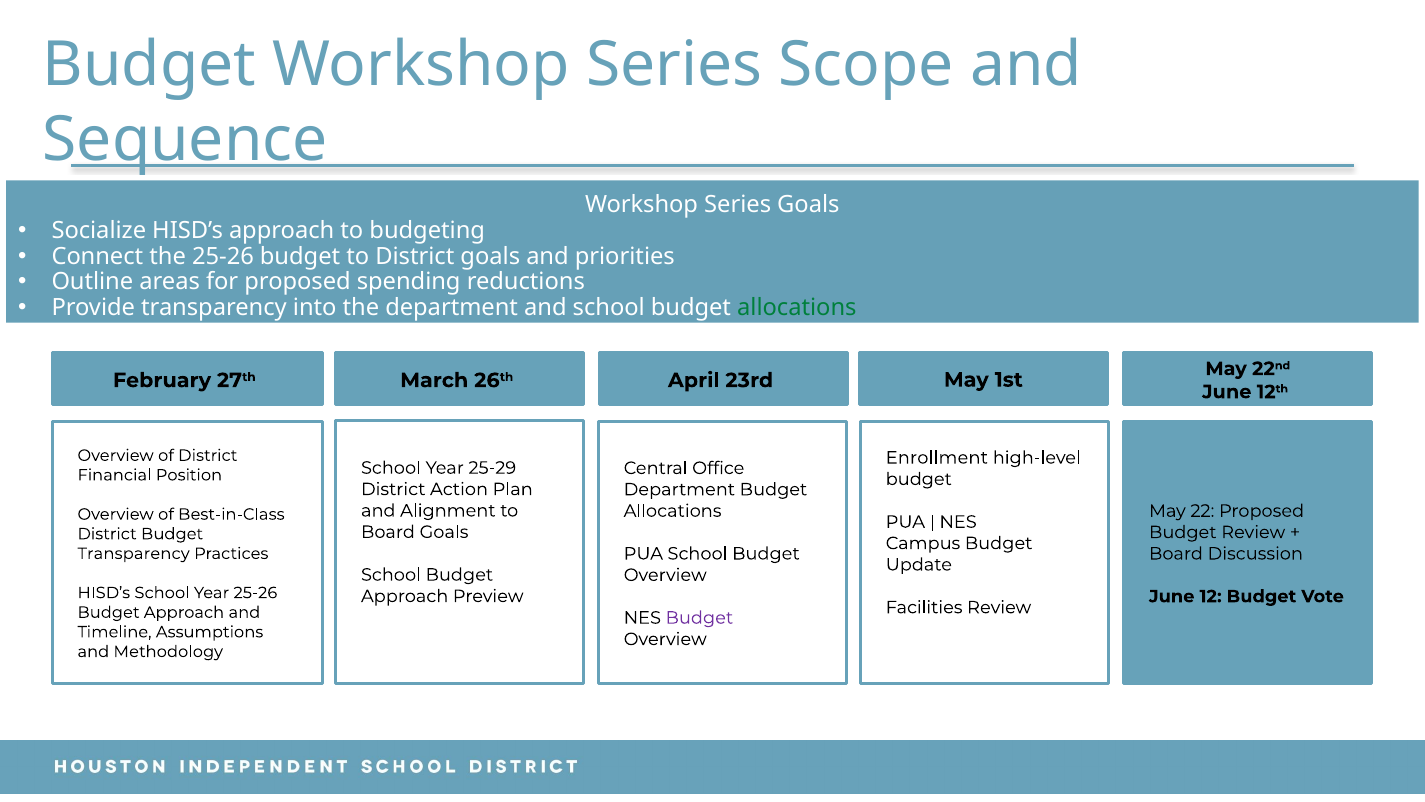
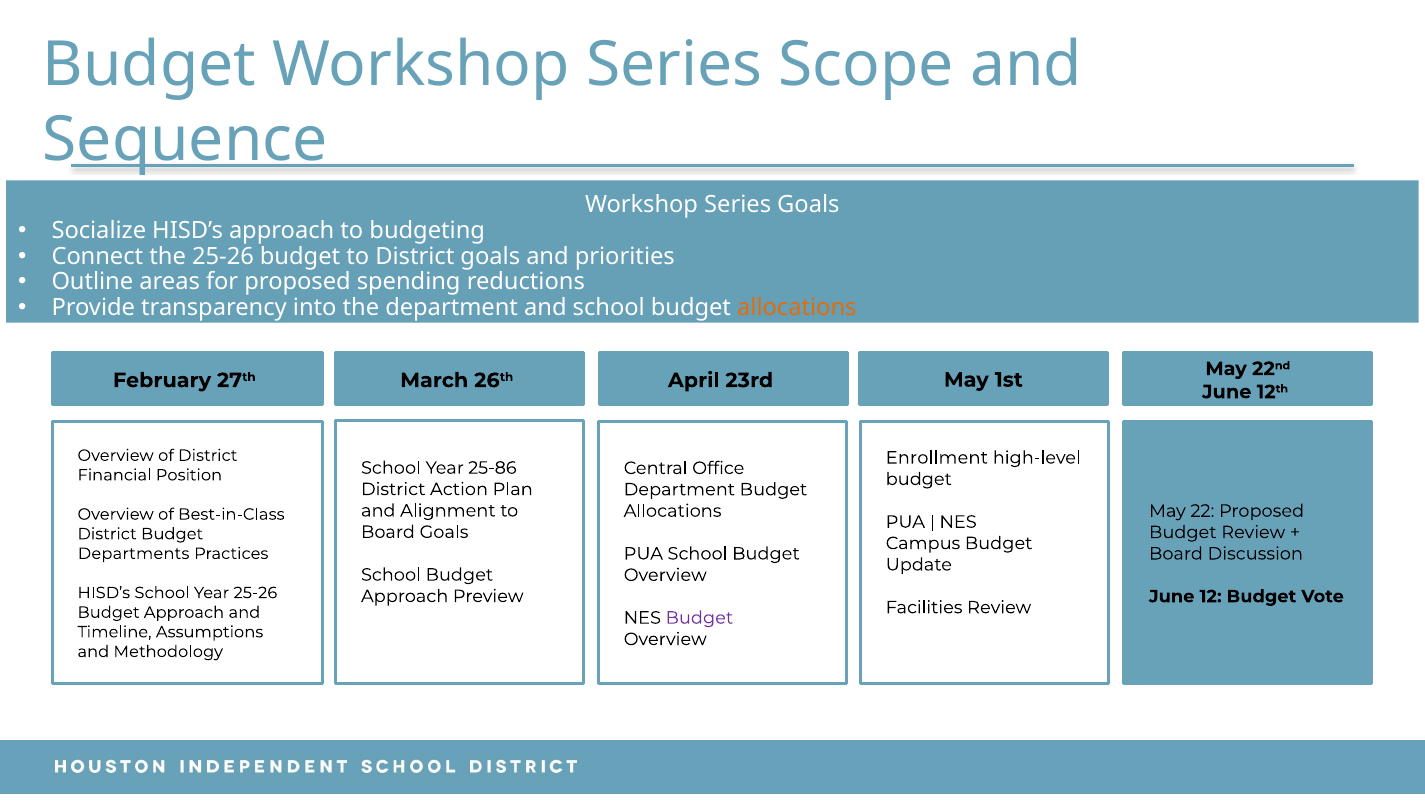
allocations at (797, 307) colour: green -> orange
25-29: 25-29 -> 25-86
Transparency at (134, 553): Transparency -> Departments
